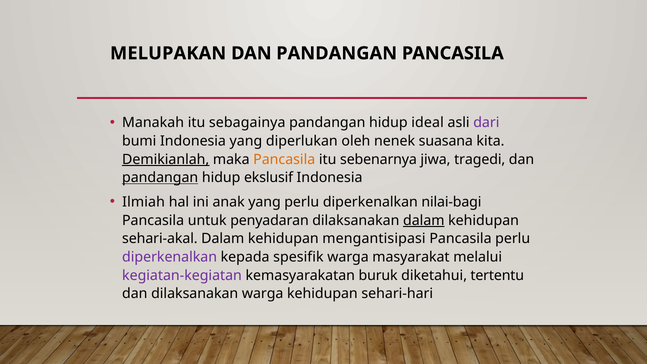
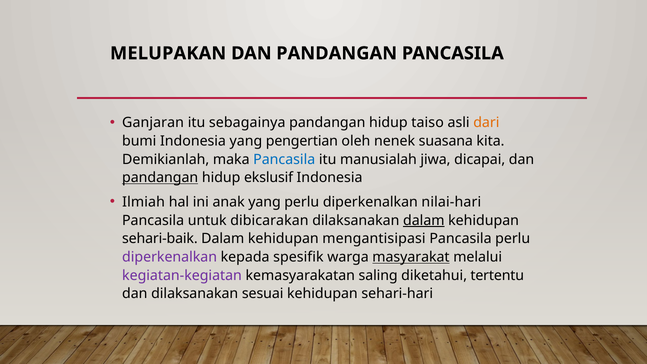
Manakah: Manakah -> Ganjaran
ideal: ideal -> taiso
dari colour: purple -> orange
diperlukan: diperlukan -> pengertian
Demikianlah underline: present -> none
Pancasila at (284, 159) colour: orange -> blue
sebenarnya: sebenarnya -> manusialah
tragedi: tragedi -> dicapai
nilai-bagi: nilai-bagi -> nilai-hari
penyadaran: penyadaran -> dibicarakan
sehari-akal: sehari-akal -> sehari-baik
masyarakat underline: none -> present
buruk: buruk -> saling
dilaksanakan warga: warga -> sesuai
